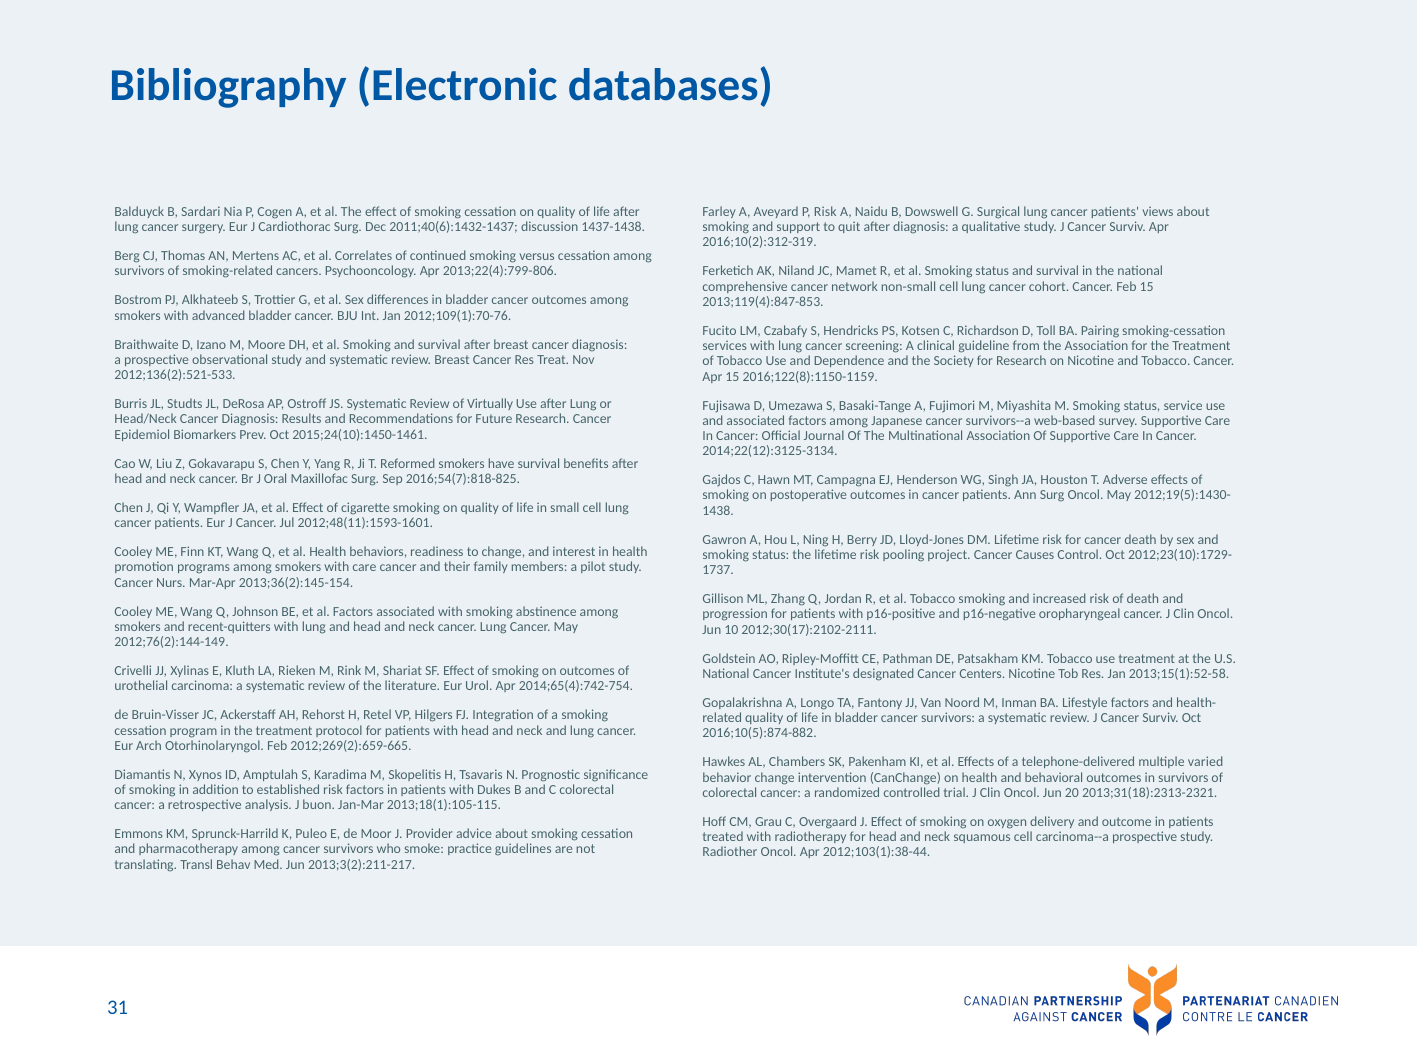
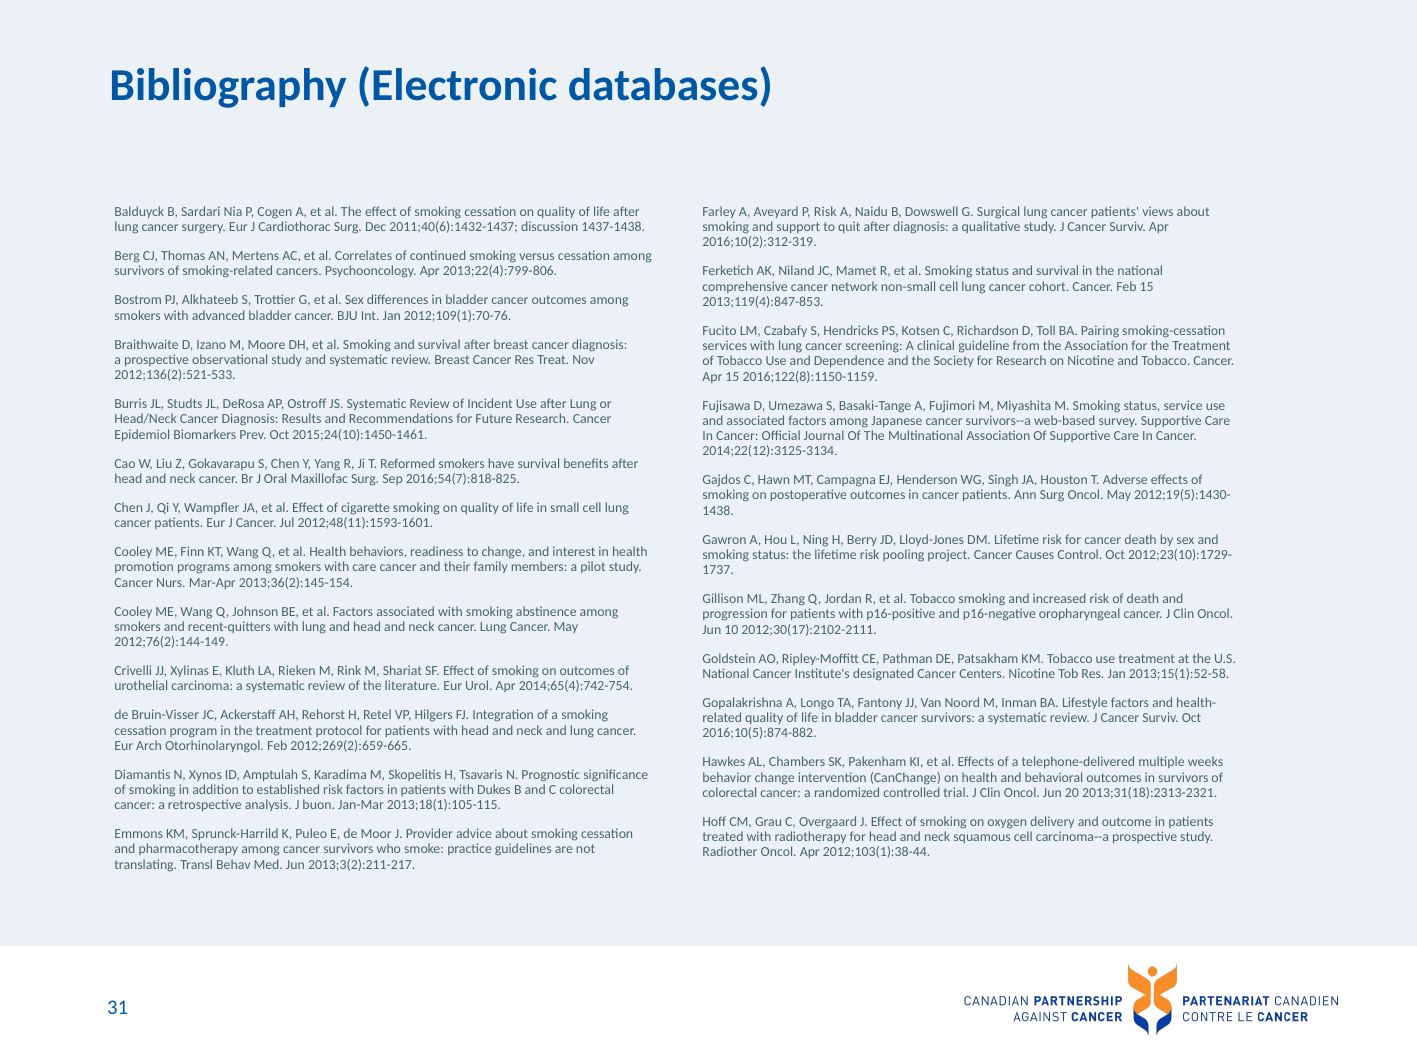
Virtually: Virtually -> Incident
varied: varied -> weeks
